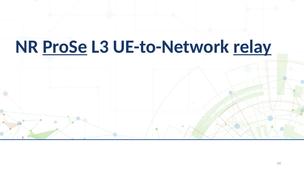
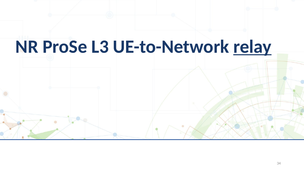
ProSe underline: present -> none
